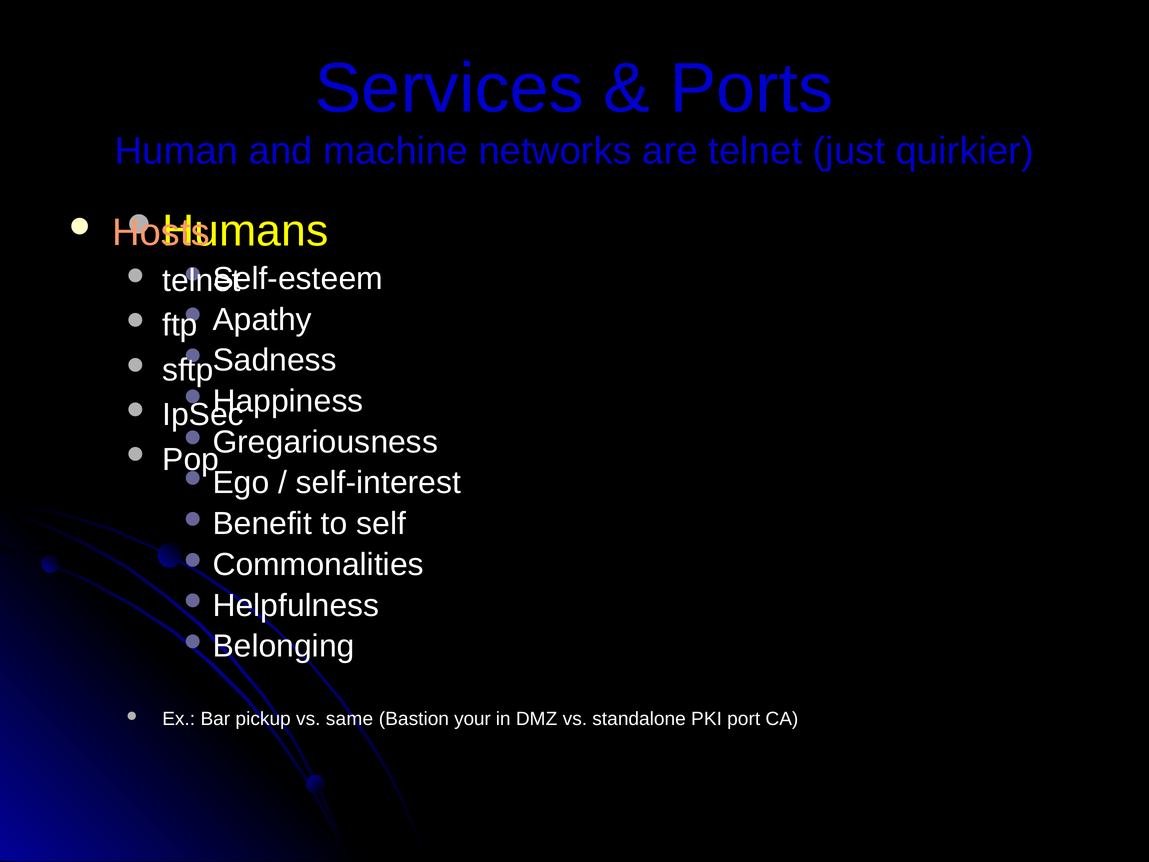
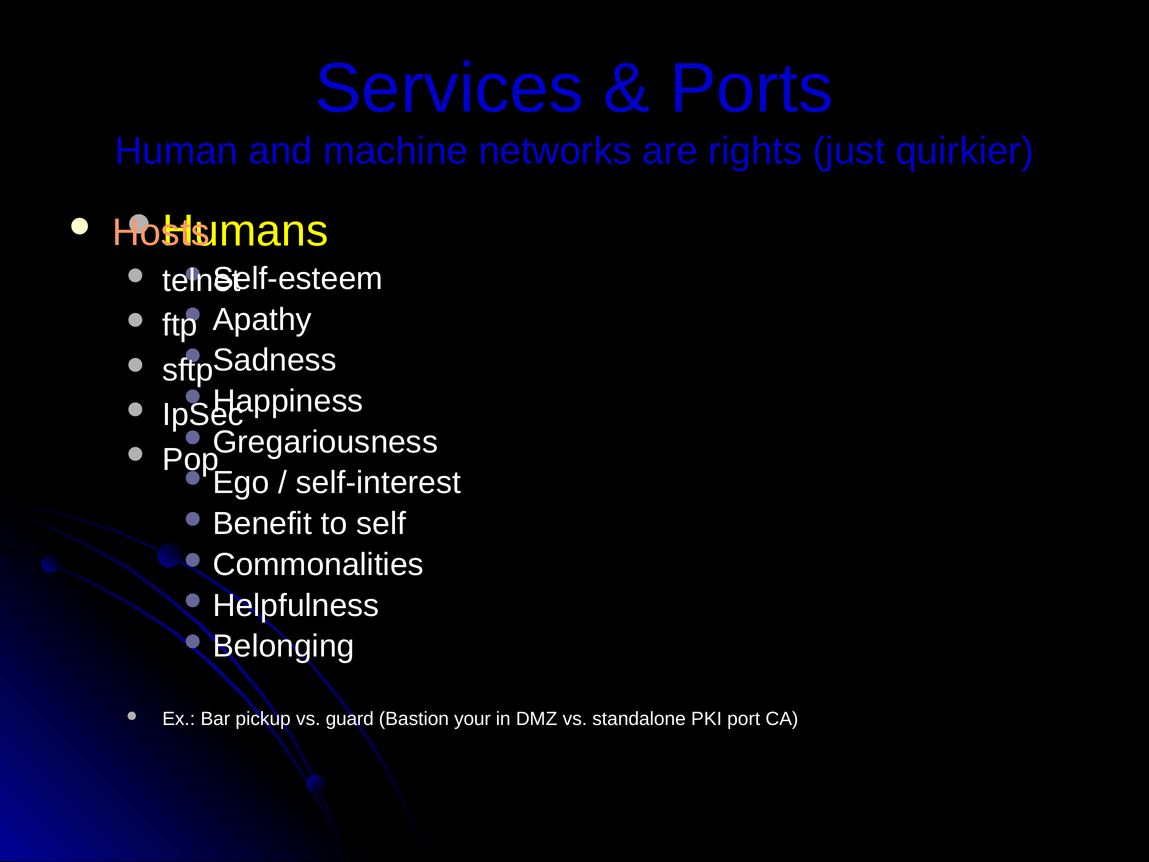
are telnet: telnet -> rights
same: same -> guard
